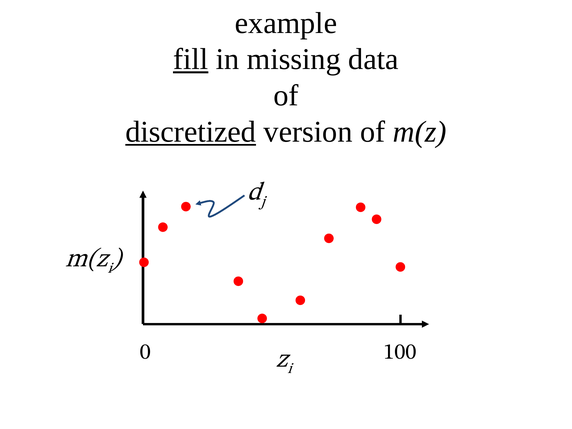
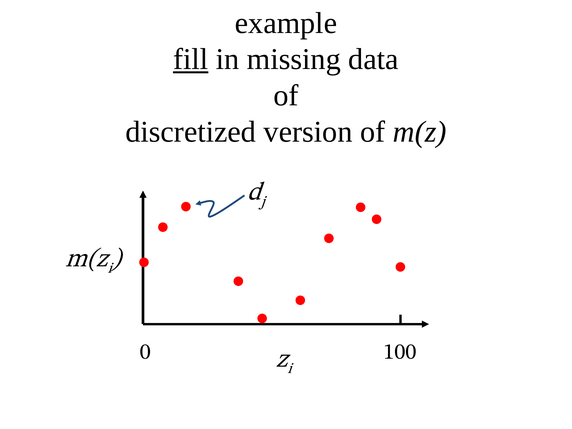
discretized underline: present -> none
